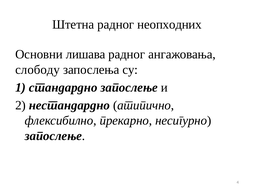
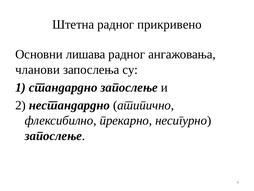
неопходних: неопходних -> прикривено
слободу: слободу -> чланови
